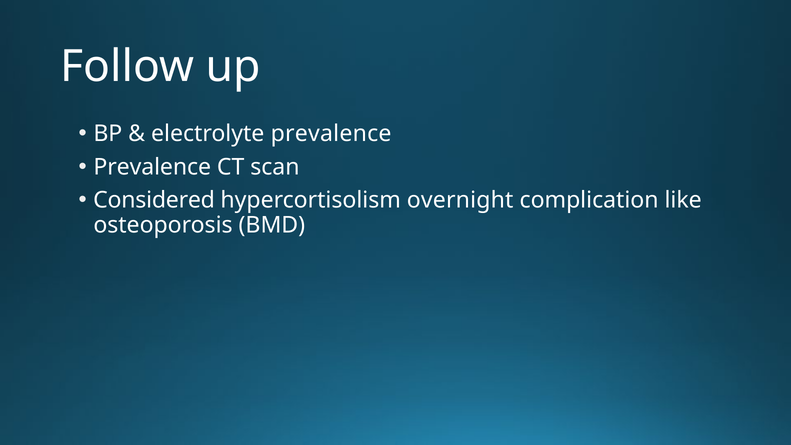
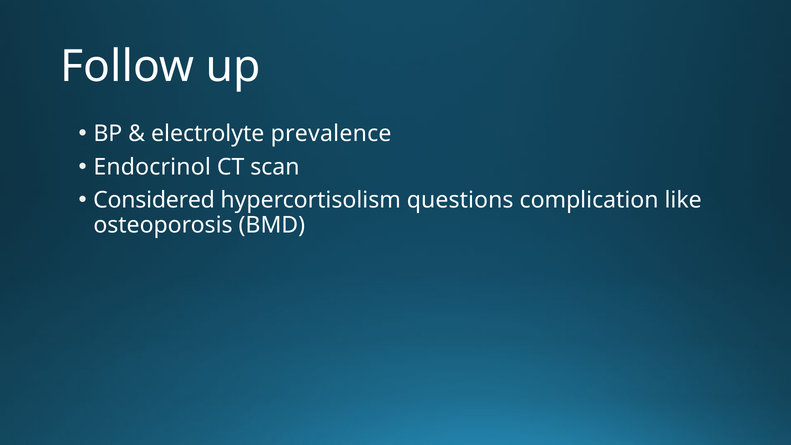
Prevalence at (152, 167): Prevalence -> Endocrinol
overnight: overnight -> questions
